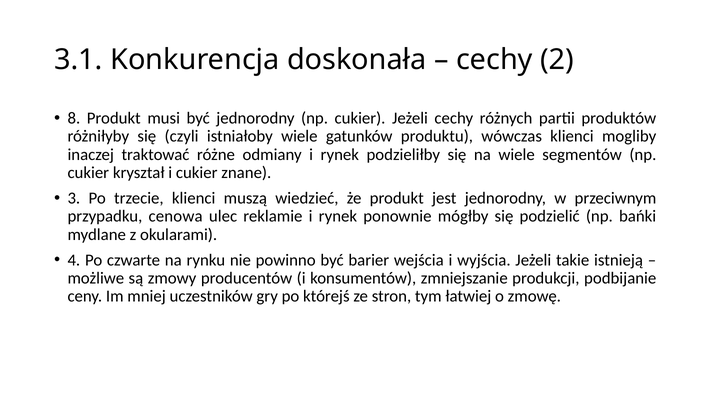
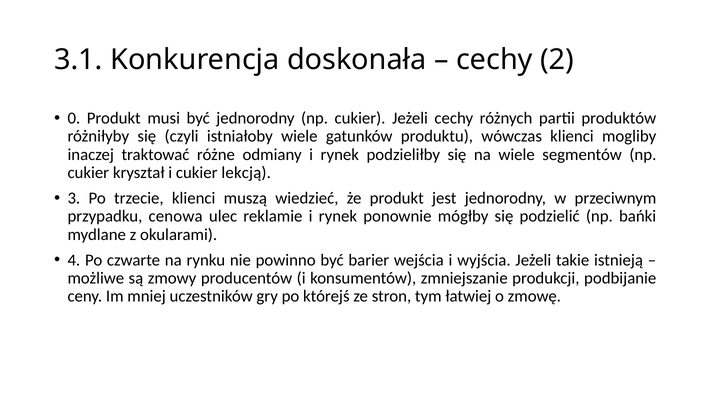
8: 8 -> 0
znane: znane -> lekcją
